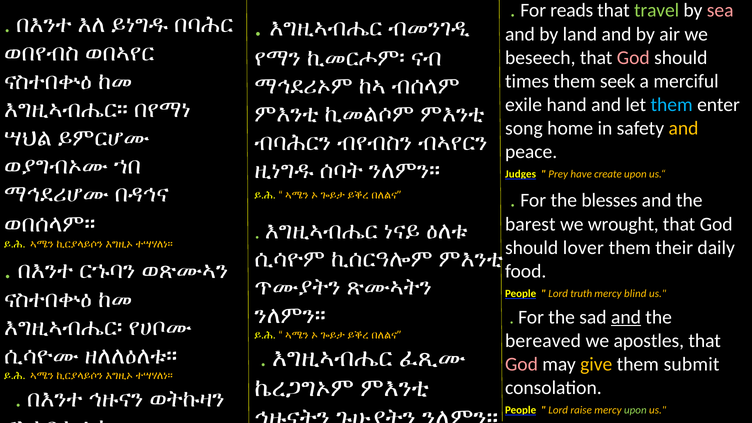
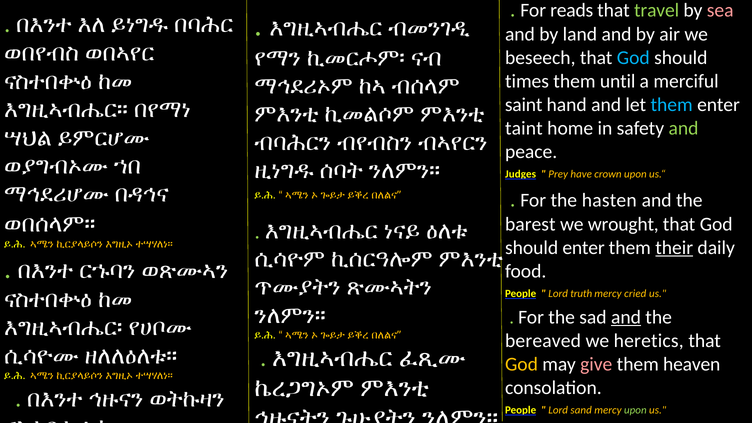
God at (633, 58) colour: pink -> light blue
seek: seek -> until
exile: exile -> saint
song: song -> taint
and at (684, 128) colour: yellow -> light green
create: create -> crown
blesses: blesses -> hasten
should lover: lover -> enter
their underline: none -> present
blind: blind -> cried
apostles: apostles -> heretics
God at (521, 364) colour: pink -> yellow
give colour: yellow -> pink
submit: submit -> heaven
raise: raise -> sand
